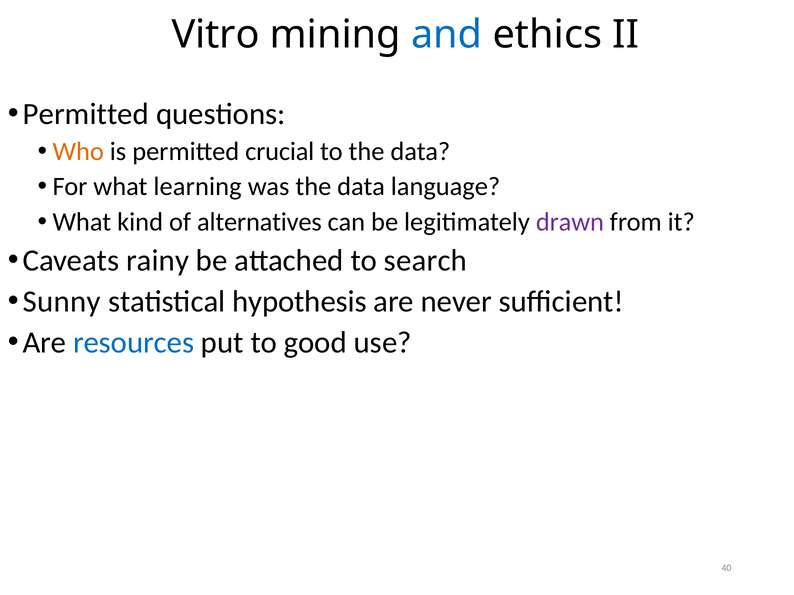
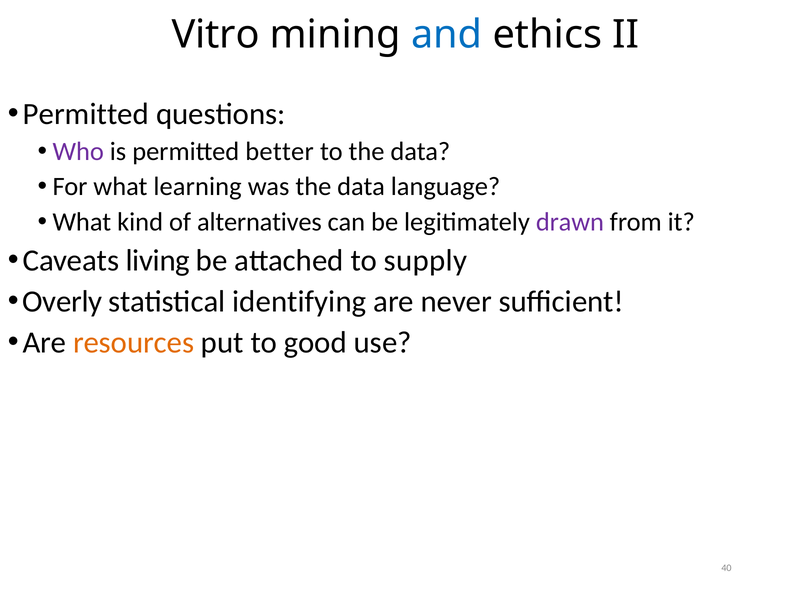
Who colour: orange -> purple
crucial: crucial -> better
rainy: rainy -> living
search: search -> supply
Sunny: Sunny -> Overly
hypothesis: hypothesis -> identifying
resources colour: blue -> orange
